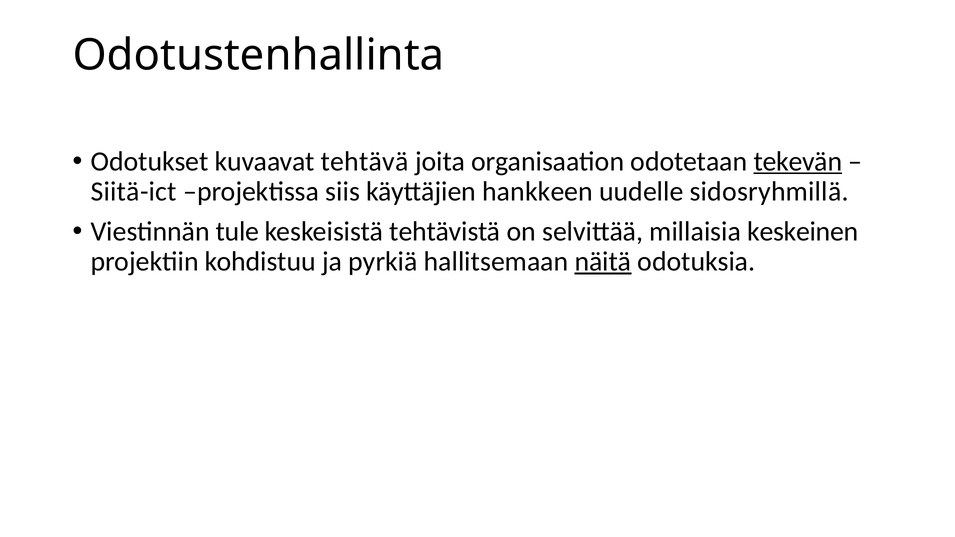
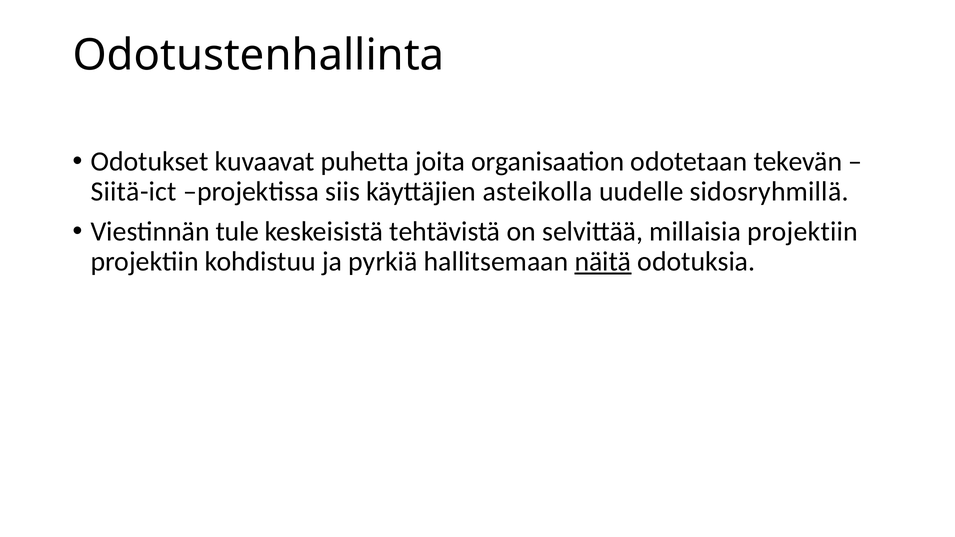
tehtävä: tehtävä -> puhetta
tekevän underline: present -> none
hankkeen: hankkeen -> asteikolla
millaisia keskeinen: keskeinen -> projektiin
